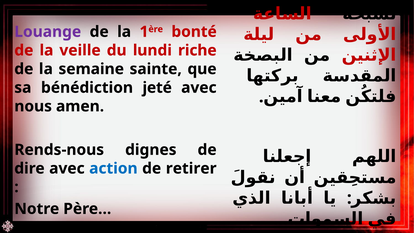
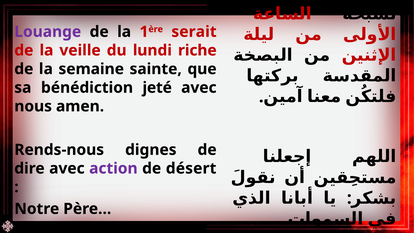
bonté: bonté -> serait
action colour: blue -> purple
retirer: retirer -> désert
